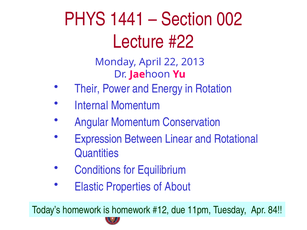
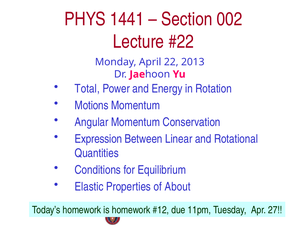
Their: Their -> Total
Internal: Internal -> Motions
84: 84 -> 27
